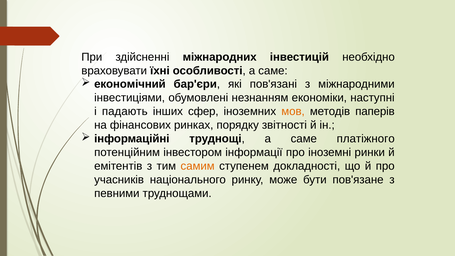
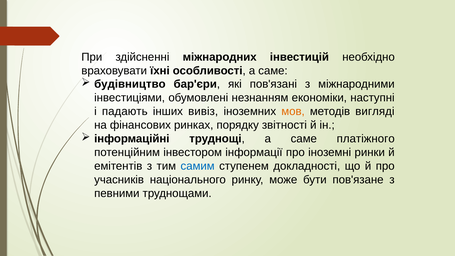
економічний: економічний -> будівництво
сфер: сфер -> вивіз
паперів: паперів -> вигляді
самим colour: orange -> blue
